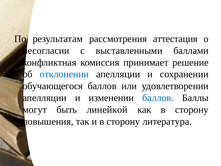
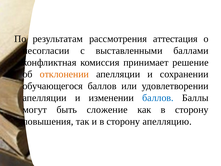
отклонении colour: blue -> orange
линейкой: линейкой -> сложение
литература: литература -> апелляцию
